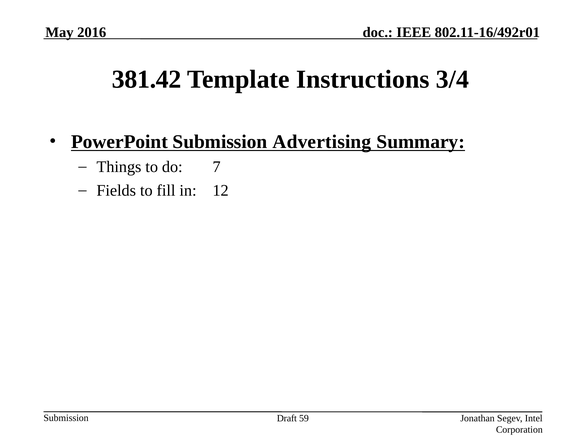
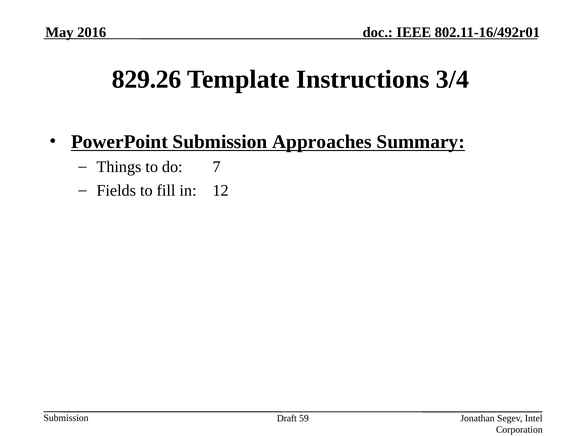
381.42: 381.42 -> 829.26
Advertising: Advertising -> Approaches
